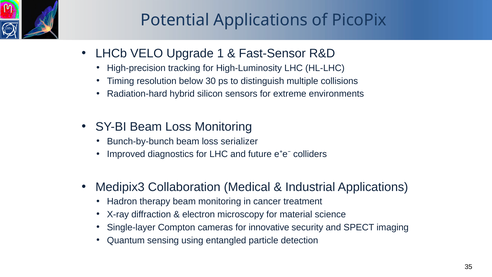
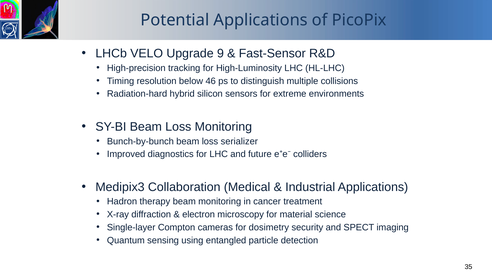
1: 1 -> 9
30: 30 -> 46
innovative: innovative -> dosimetry
